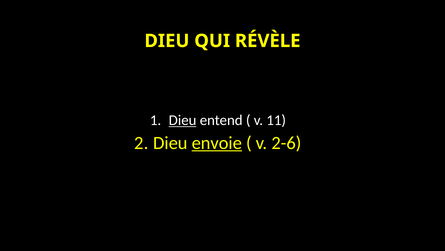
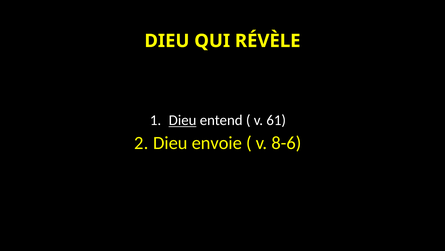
11: 11 -> 61
envoie underline: present -> none
2-6: 2-6 -> 8-6
